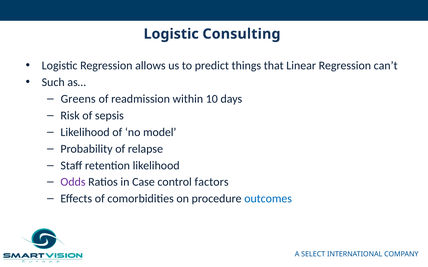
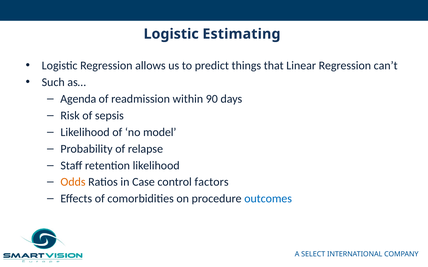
Consulting: Consulting -> Estimating
Greens: Greens -> Agenda
10: 10 -> 90
Odds colour: purple -> orange
